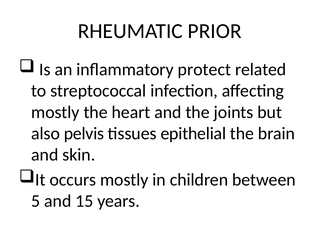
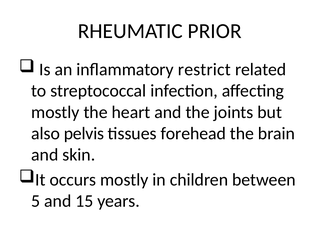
protect: protect -> restrict
epithelial: epithelial -> forehead
